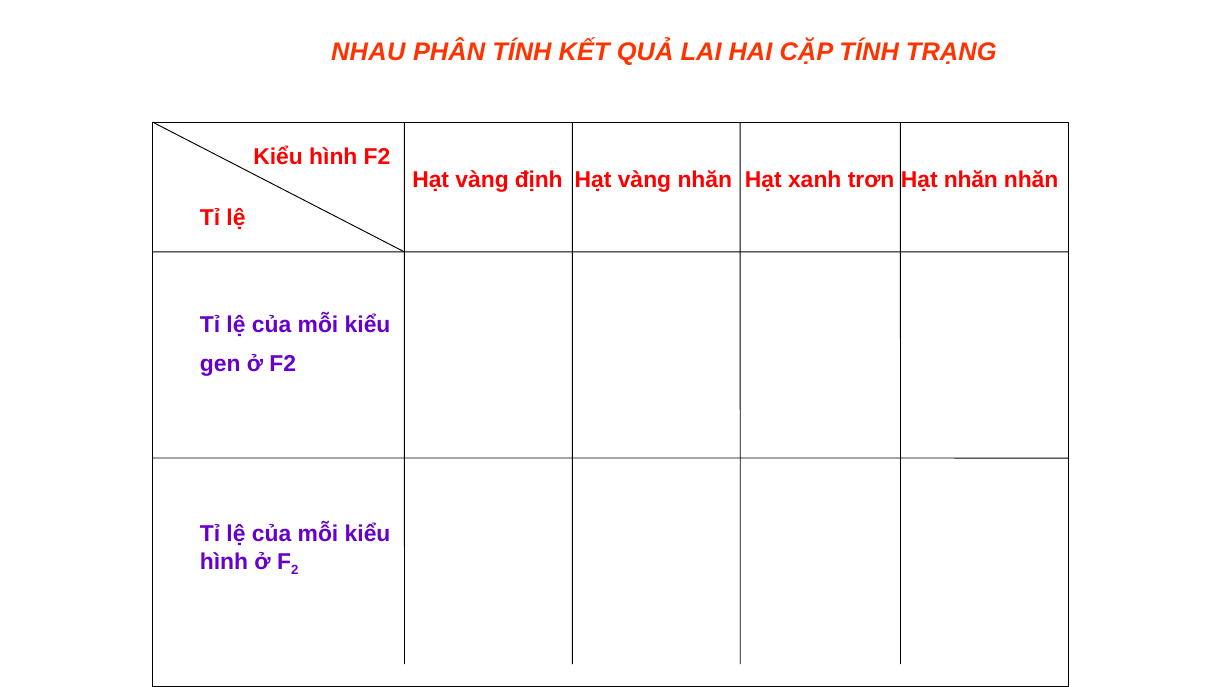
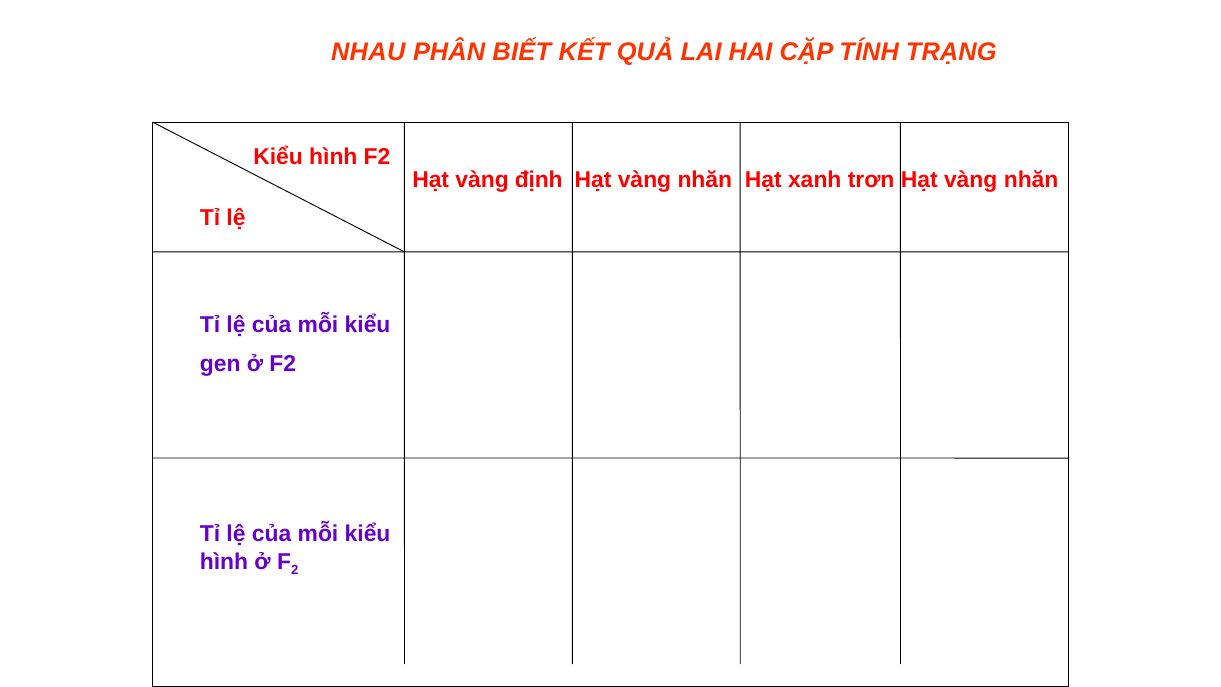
PHÂN TÍNH: TÍNH -> BIẾT
trơn Hạt nhăn: nhăn -> vàng
